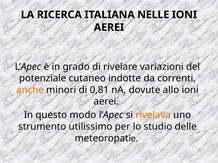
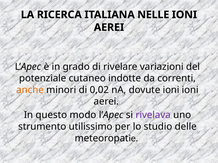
0,81: 0,81 -> 0,02
dovute allo: allo -> ioni
rivelava colour: orange -> purple
